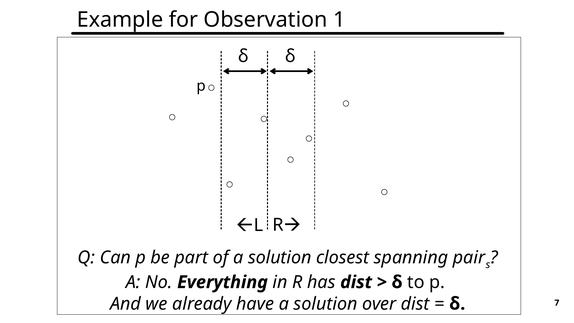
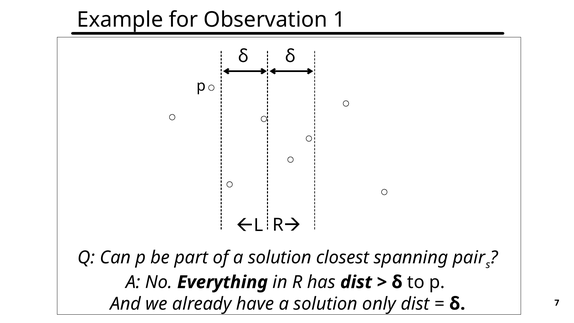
over: over -> only
